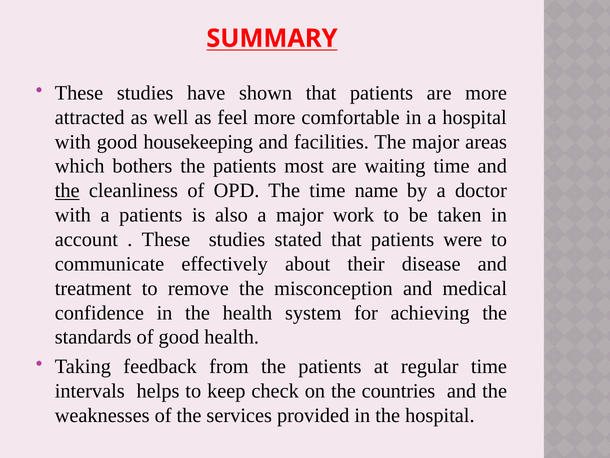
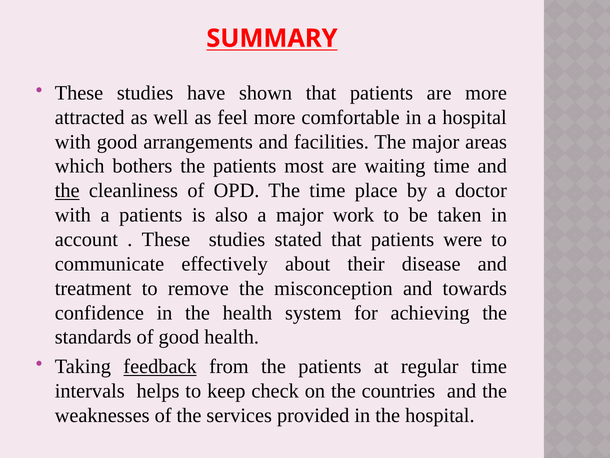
housekeeping: housekeeping -> arrangements
name: name -> place
medical: medical -> towards
feedback underline: none -> present
